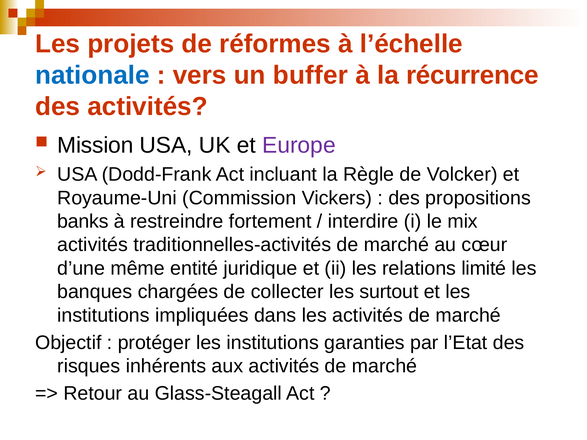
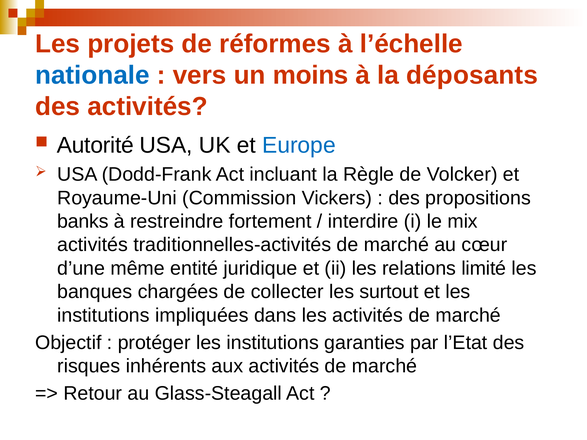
buffer: buffer -> moins
récurrence: récurrence -> déposants
Mission: Mission -> Autorité
Europe colour: purple -> blue
